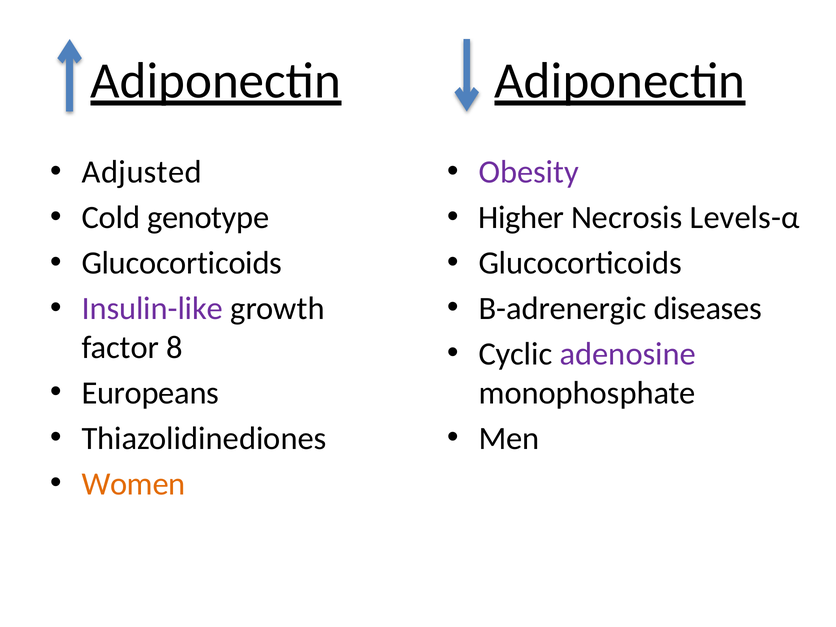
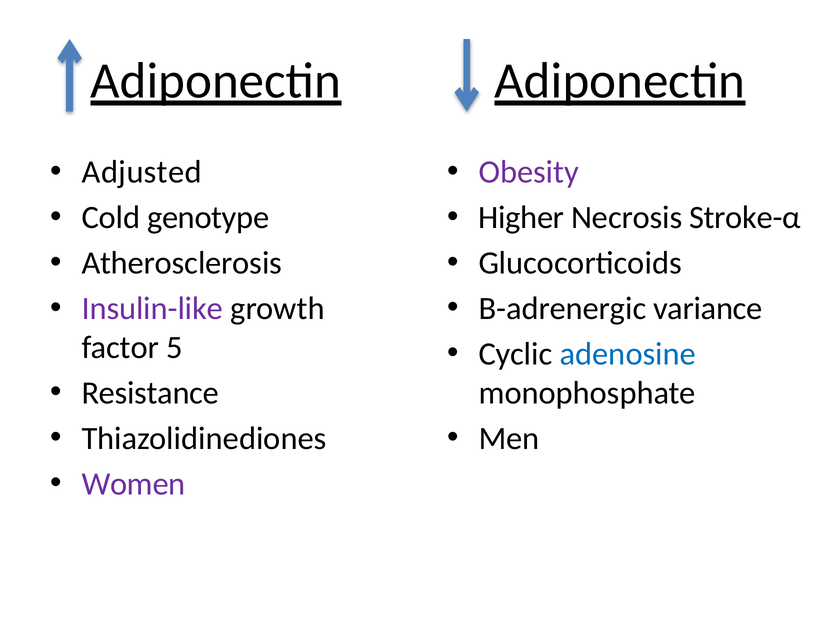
Levels-α: Levels-α -> Stroke-α
Glucocorticoids at (182, 263): Glucocorticoids -> Atherosclerosis
diseases: diseases -> variance
8: 8 -> 5
adenosine colour: purple -> blue
Europeans: Europeans -> Resistance
Women colour: orange -> purple
